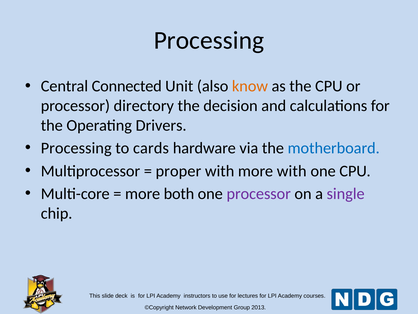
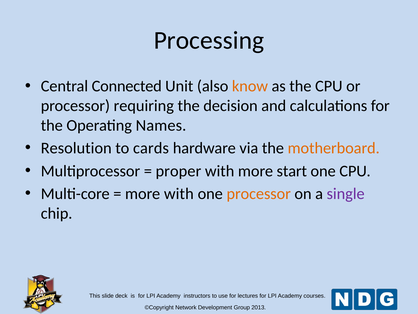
directory: directory -> requiring
Drivers: Drivers -> Names
Processing at (76, 148): Processing -> Resolution
motherboard colour: blue -> orange
more with: with -> start
more both: both -> with
processor at (259, 193) colour: purple -> orange
